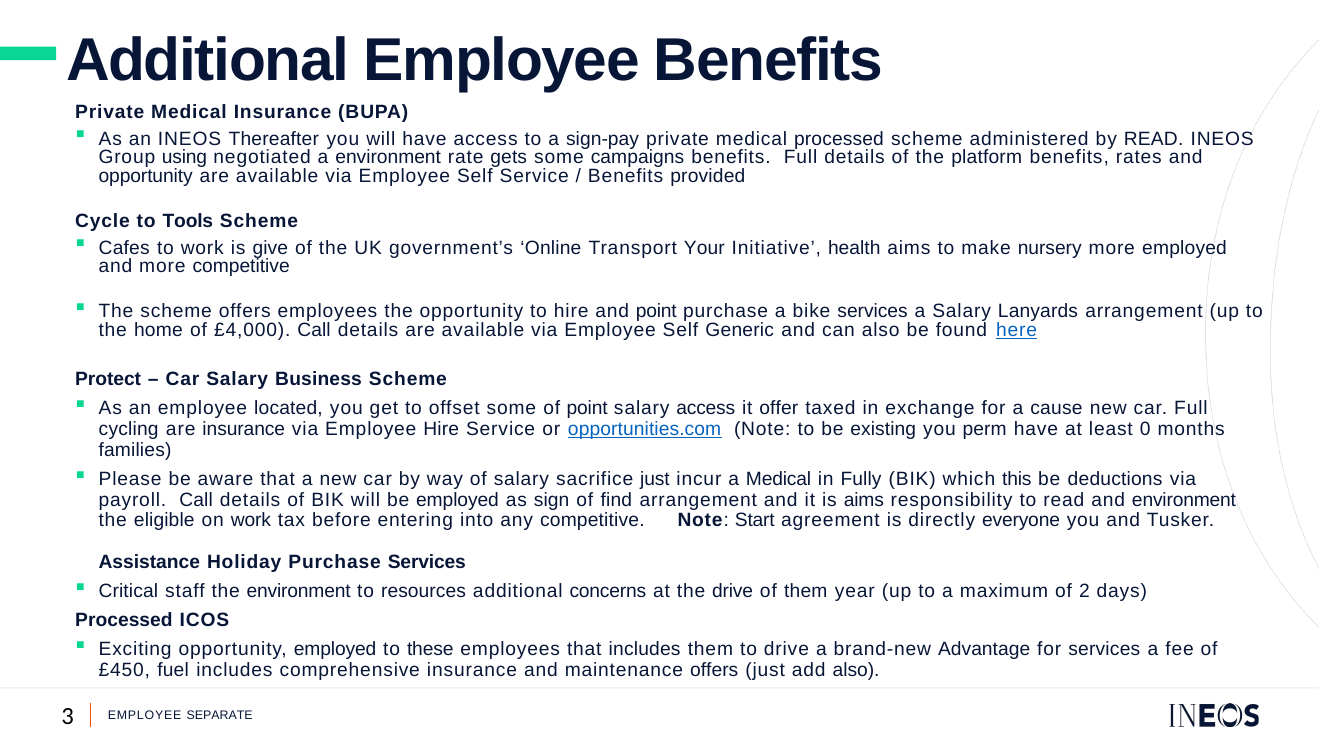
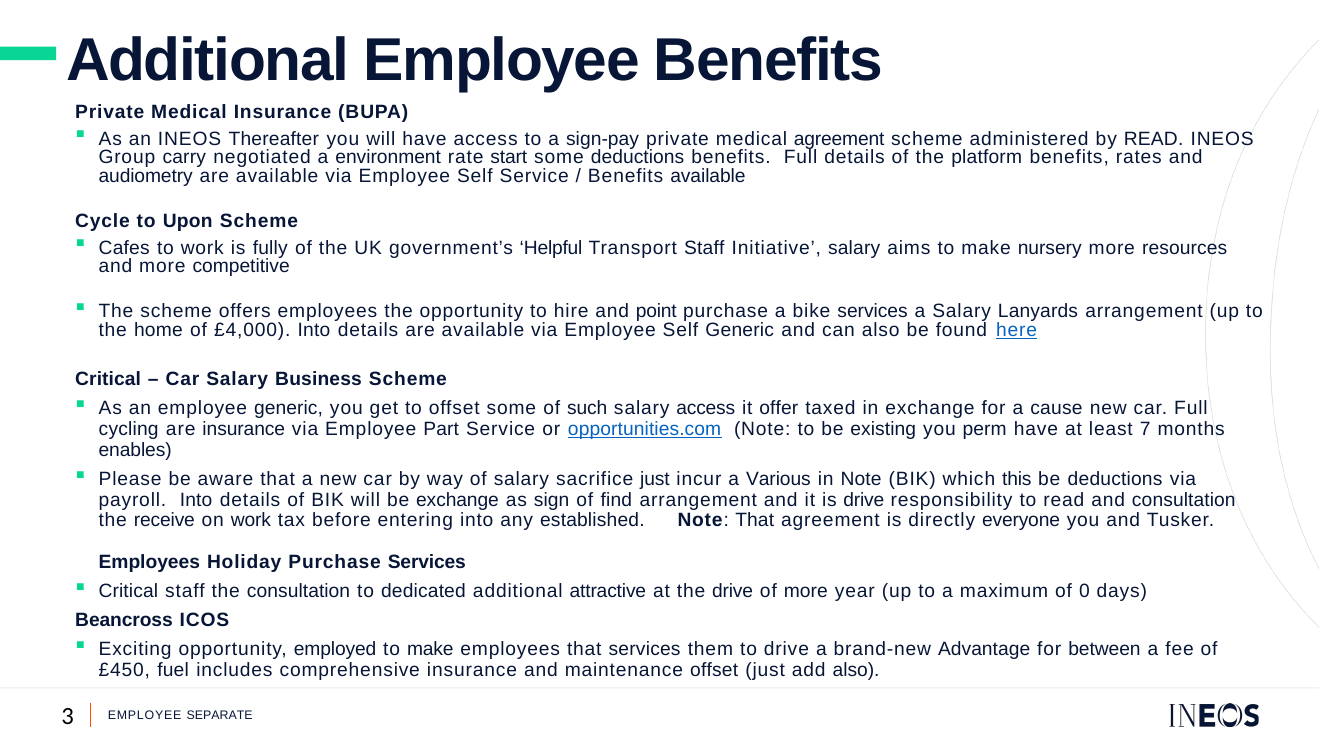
medical processed: processed -> agreement
using: using -> carry
gets: gets -> start
some campaigns: campaigns -> deductions
opportunity at (146, 176): opportunity -> audiometry
Benefits provided: provided -> available
Tools: Tools -> Upon
give: give -> fully
Online: Online -> Helpful
Transport Your: Your -> Staff
Initiative health: health -> salary
more employed: employed -> resources
£4,000 Call: Call -> Into
Protect at (108, 379): Protect -> Critical
employee located: located -> generic
of point: point -> such
Employee Hire: Hire -> Part
0: 0 -> 7
families: families -> enables
a Medical: Medical -> Various
in Fully: Fully -> Note
payroll Call: Call -> Into
be employed: employed -> exchange
is aims: aims -> drive
and environment: environment -> consultation
eligible: eligible -> receive
any competitive: competitive -> established
Note Start: Start -> That
Assistance at (149, 562): Assistance -> Employees
the environment: environment -> consultation
resources: resources -> dedicated
concerns: concerns -> attractive
of them: them -> more
2: 2 -> 0
Processed at (124, 620): Processed -> Beancross
these at (430, 649): these -> make
that includes: includes -> services
for services: services -> between
maintenance offers: offers -> offset
